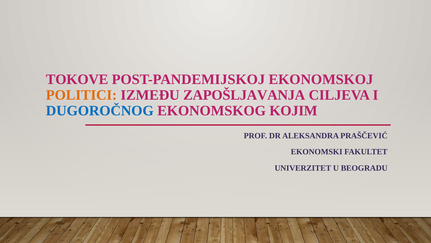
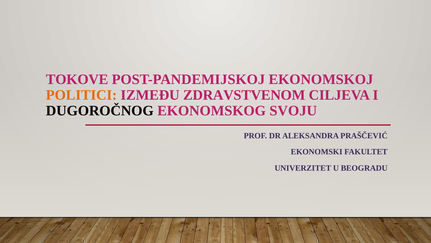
ZAPOŠLJAVANJA: ZAPOŠLJAVANJA -> ZDRAVSTVENOM
DUGOROČNOG colour: blue -> black
KOJIM: KOJIM -> SVOJU
